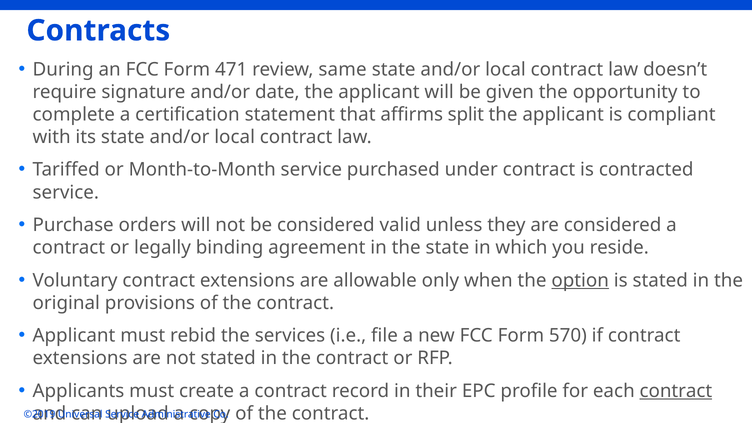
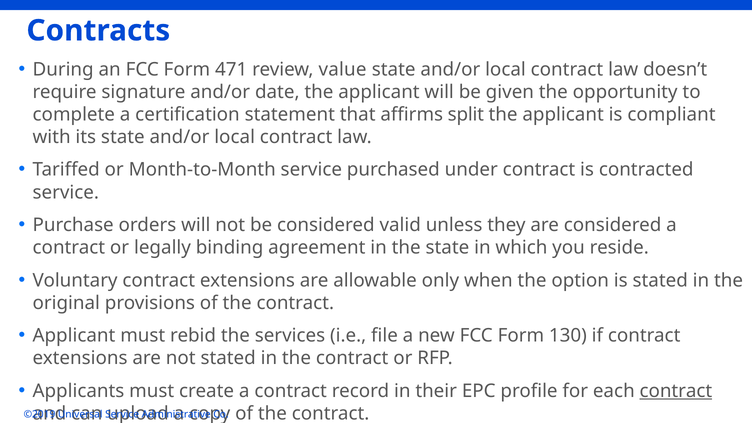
same: same -> value
option underline: present -> none
570: 570 -> 130
